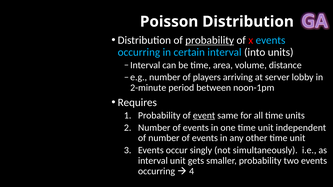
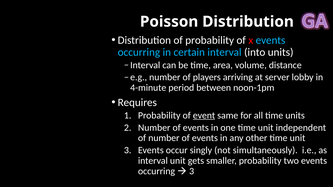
probability at (210, 40) underline: present -> none
2-minute: 2-minute -> 4-minute
4 at (192, 171): 4 -> 3
